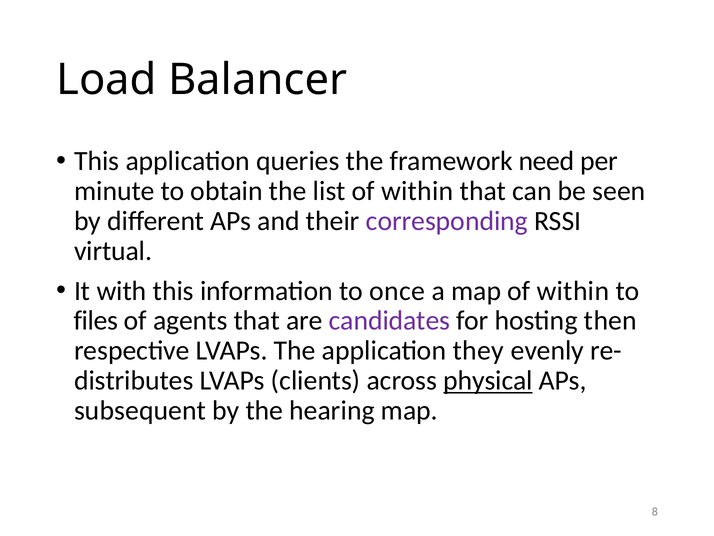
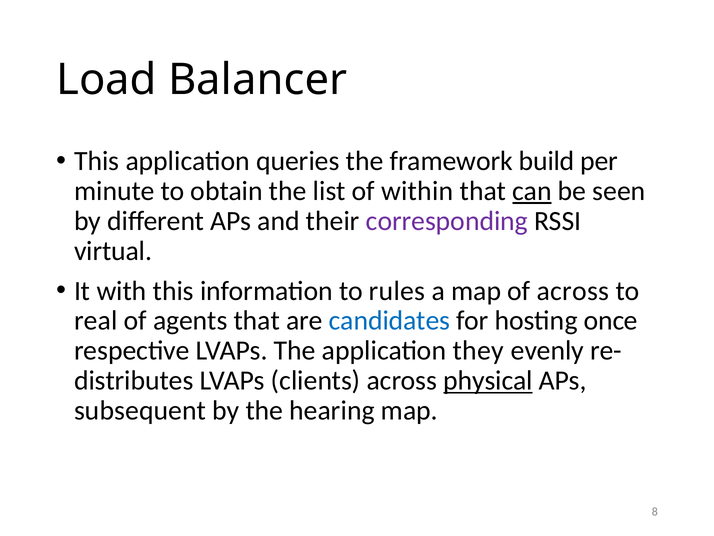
need: need -> build
can underline: none -> present
once: once -> rules
map of within: within -> across
files: files -> real
candidates colour: purple -> blue
then: then -> once
